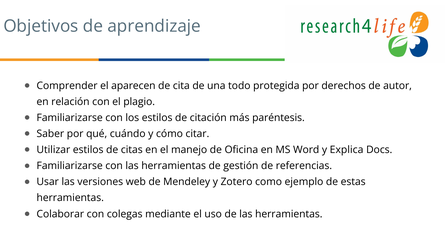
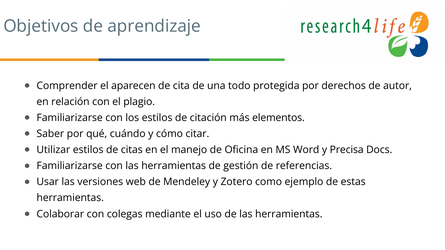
paréntesis: paréntesis -> elementos
Explica: Explica -> Precisa
